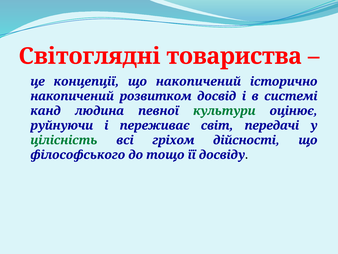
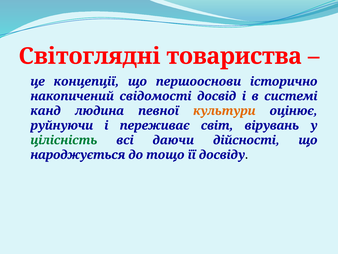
що накопичений: накопичений -> першооснови
розвитком: розвитком -> свідомості
культури colour: green -> orange
передачі: передачі -> вірувань
гріхом: гріхом -> даючи
філософського: філософського -> народжується
